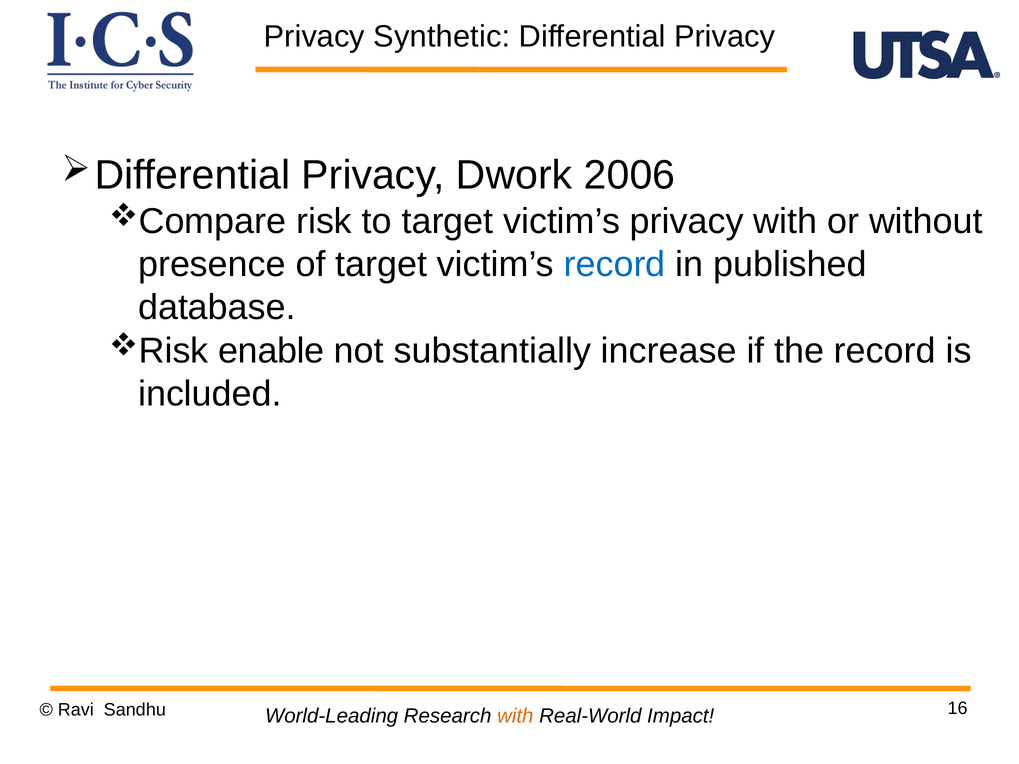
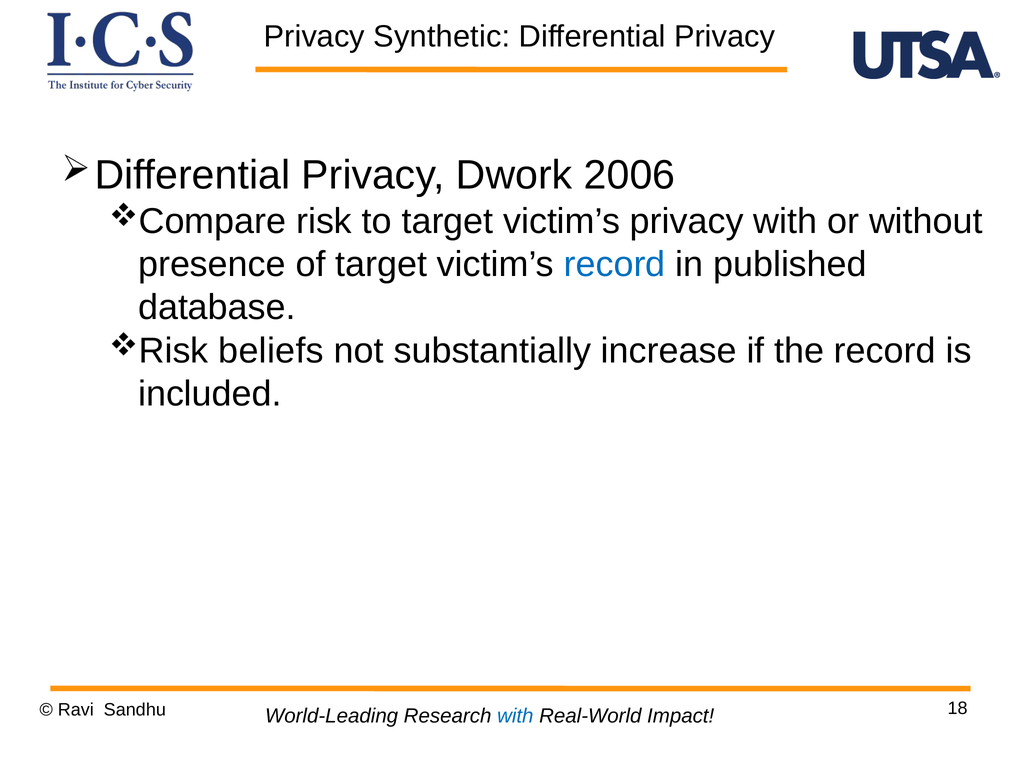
enable: enable -> beliefs
16: 16 -> 18
with at (515, 716) colour: orange -> blue
